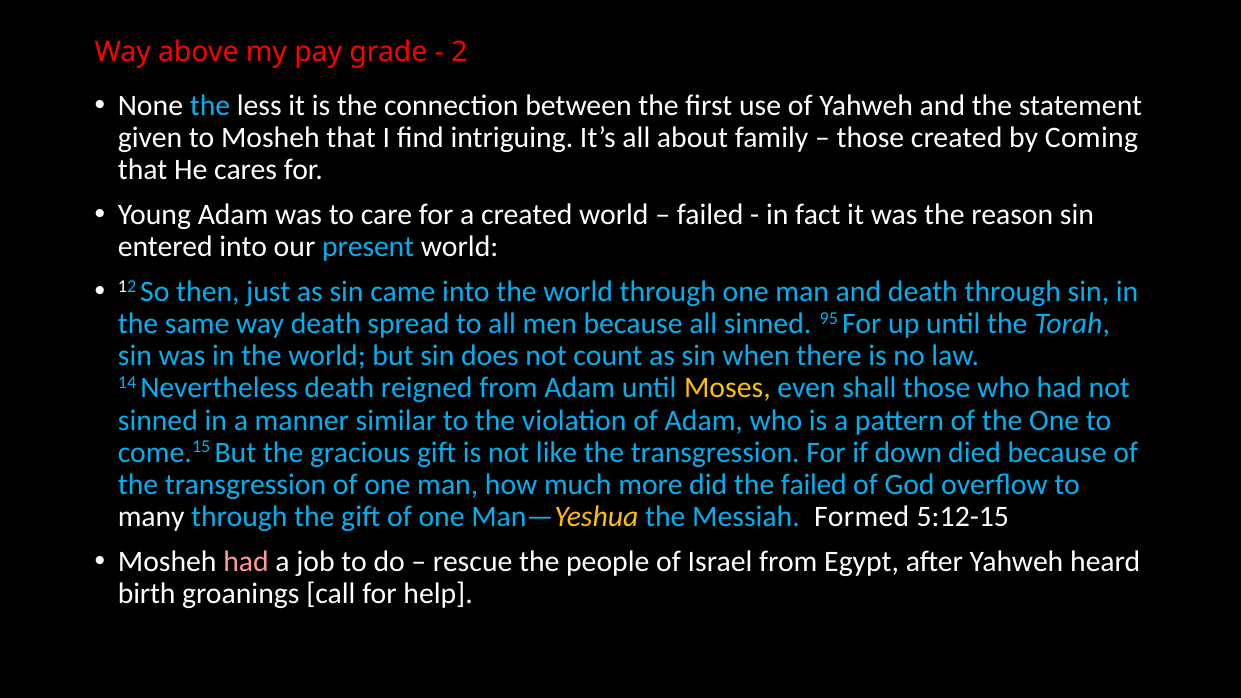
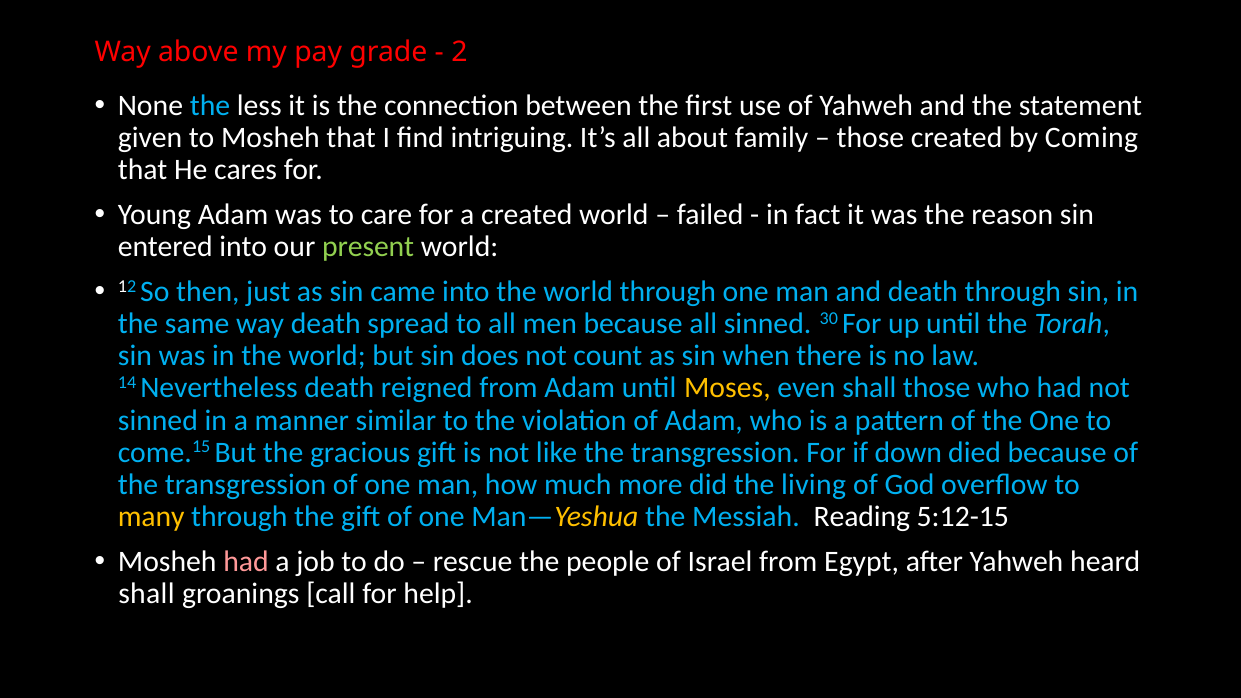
present colour: light blue -> light green
95: 95 -> 30
the failed: failed -> living
many colour: white -> yellow
Formed: Formed -> Reading
birth at (147, 594): birth -> shall
